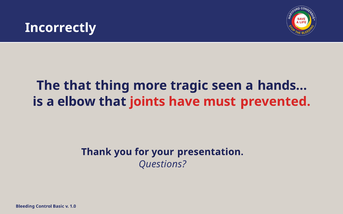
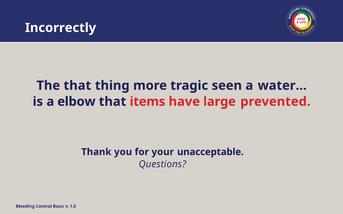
hands…: hands… -> water…
joints: joints -> items
must: must -> large
presentation: presentation -> unacceptable
